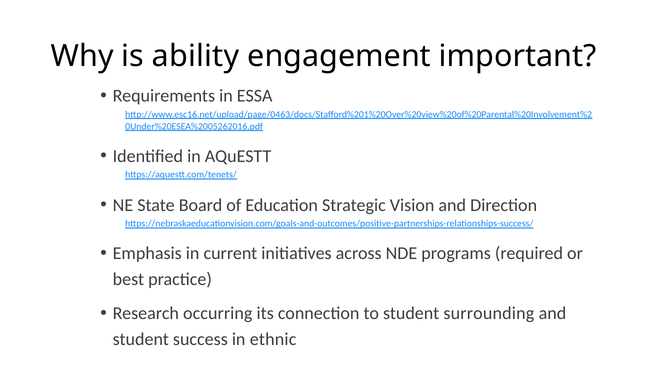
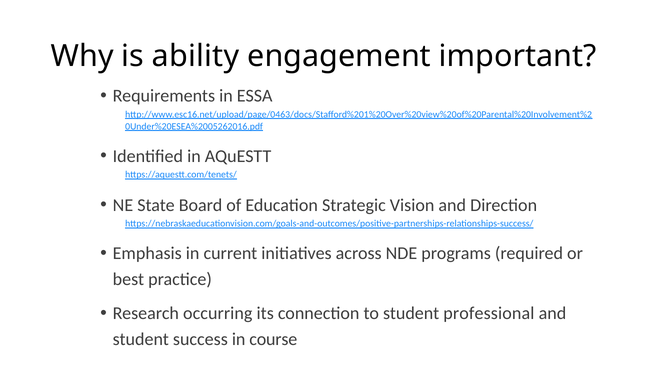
surrounding: surrounding -> professional
ethnic: ethnic -> course
